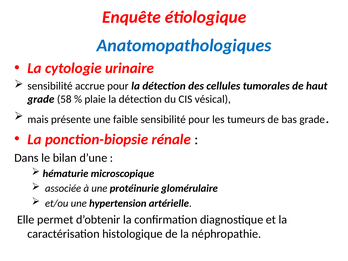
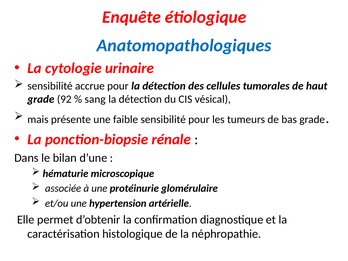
58: 58 -> 92
plaie: plaie -> sang
